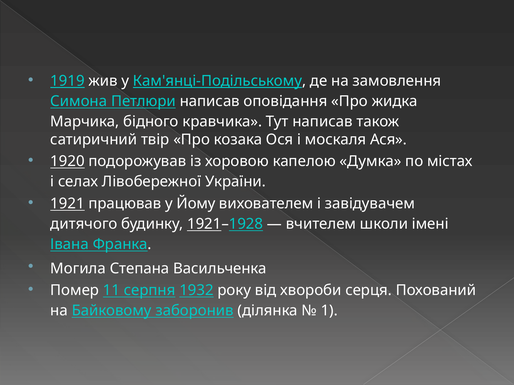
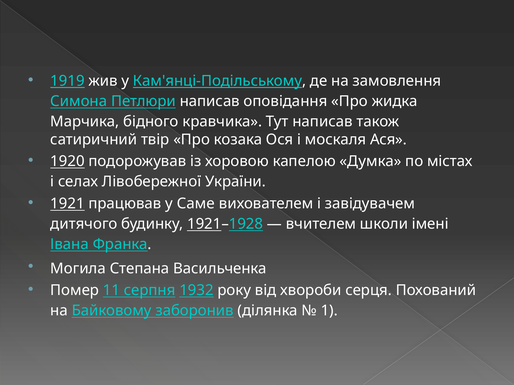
Йому: Йому -> Саме
